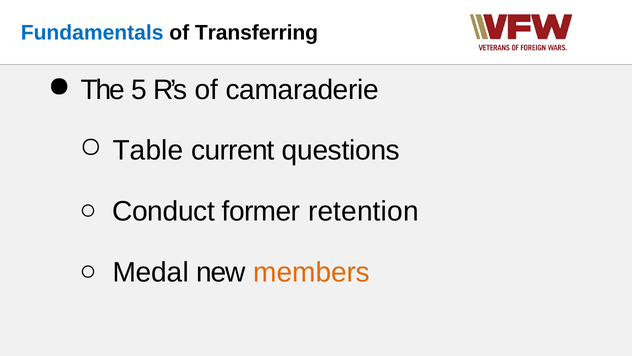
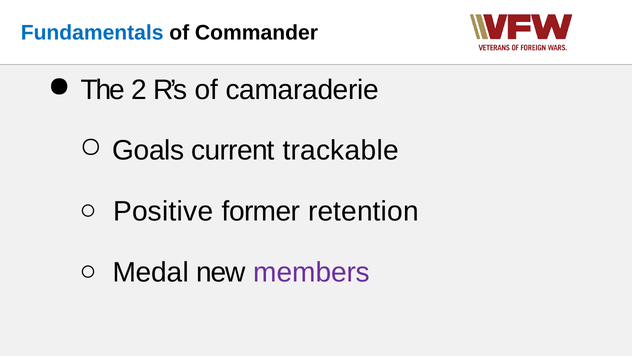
Transferring: Transferring -> Commander
5: 5 -> 2
Table: Table -> Goals
questions: questions -> trackable
Conduct: Conduct -> Positive
members colour: orange -> purple
